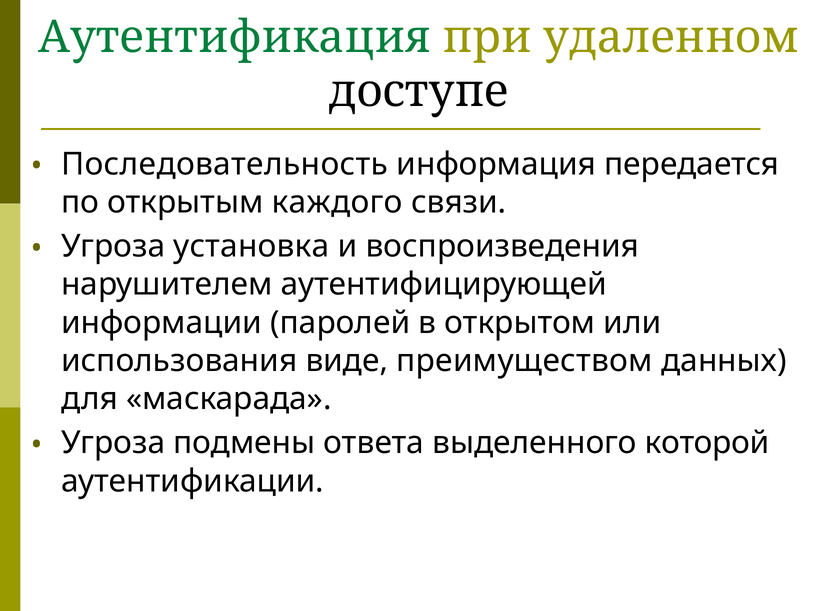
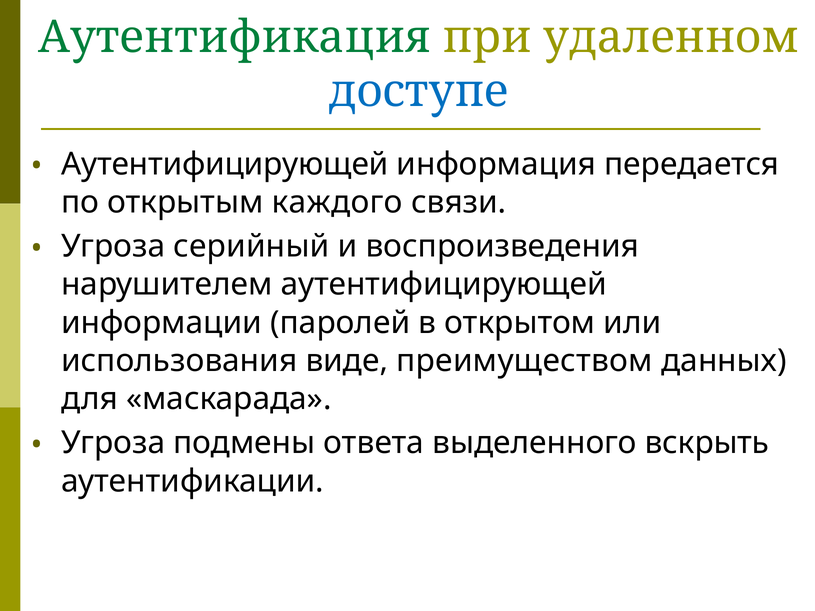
доступе colour: black -> blue
Последовательность at (225, 164): Последовательность -> Аутентифицирующей
установка: установка -> серийный
которой: которой -> вскрыть
